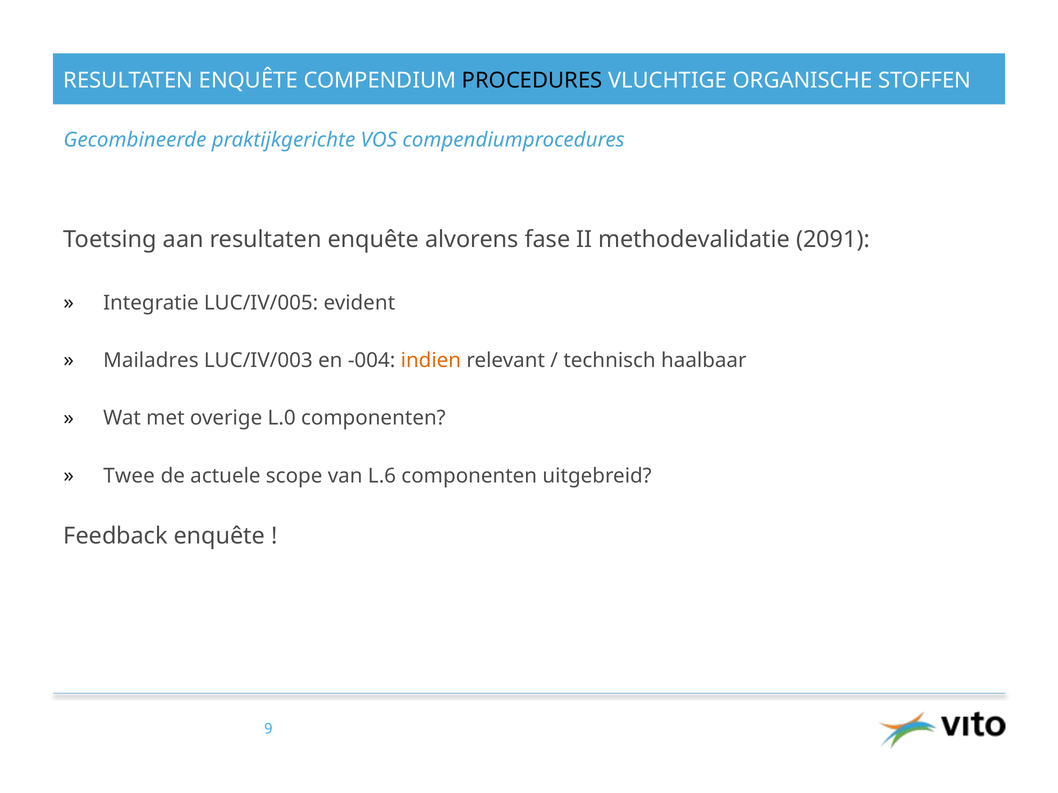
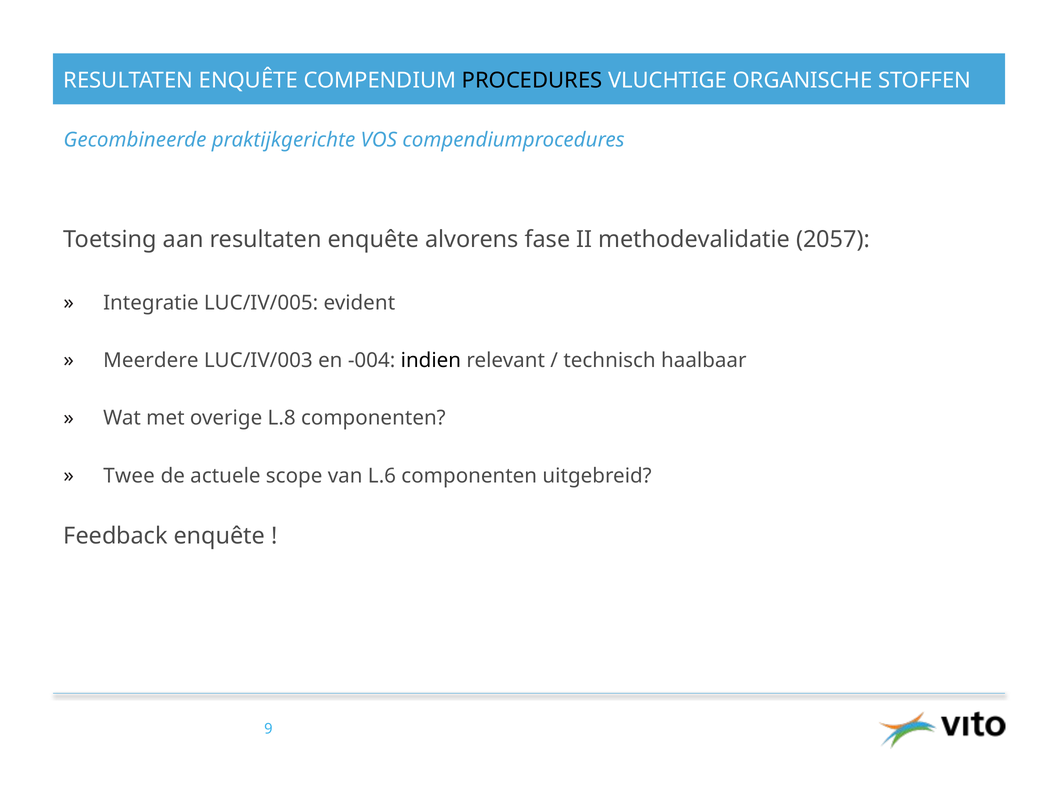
2091: 2091 -> 2057
Mailadres: Mailadres -> Meerdere
indien colour: orange -> black
L.0: L.0 -> L.8
